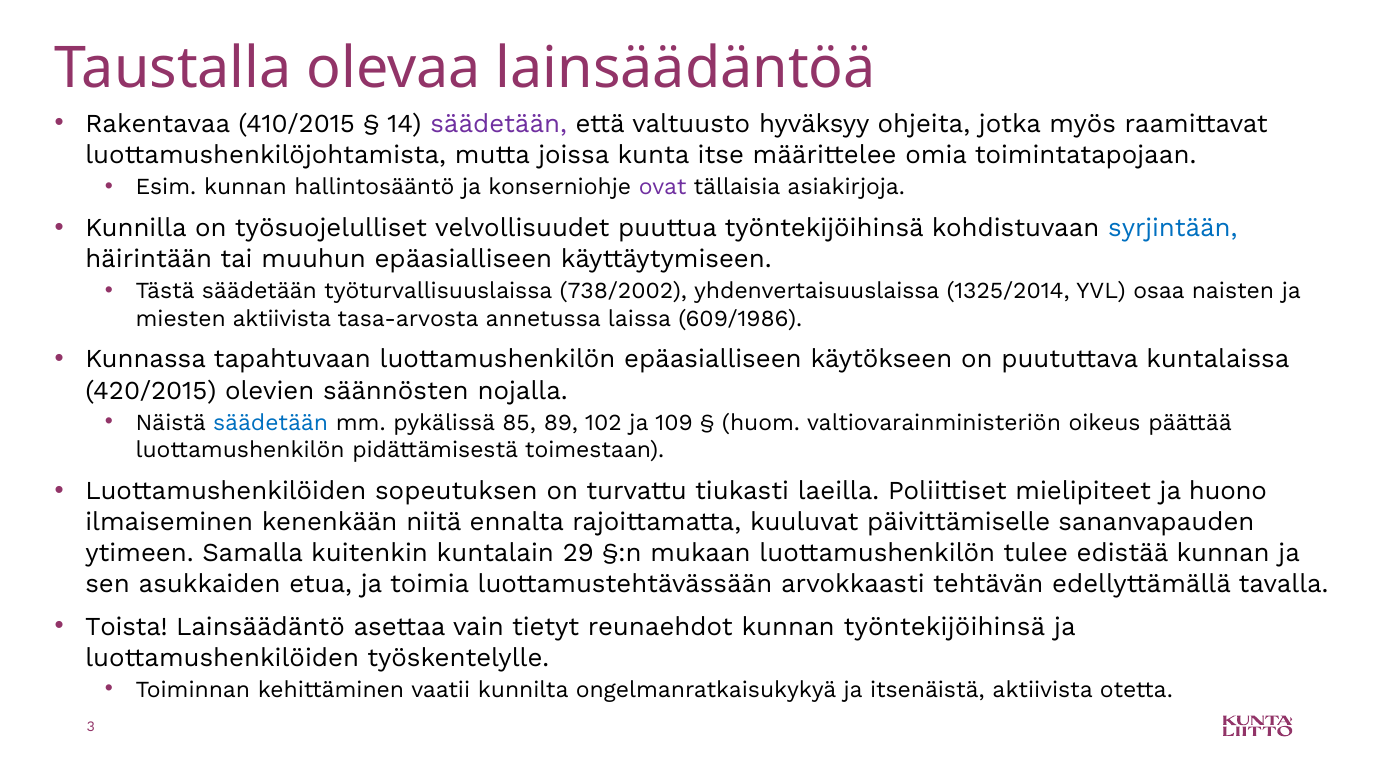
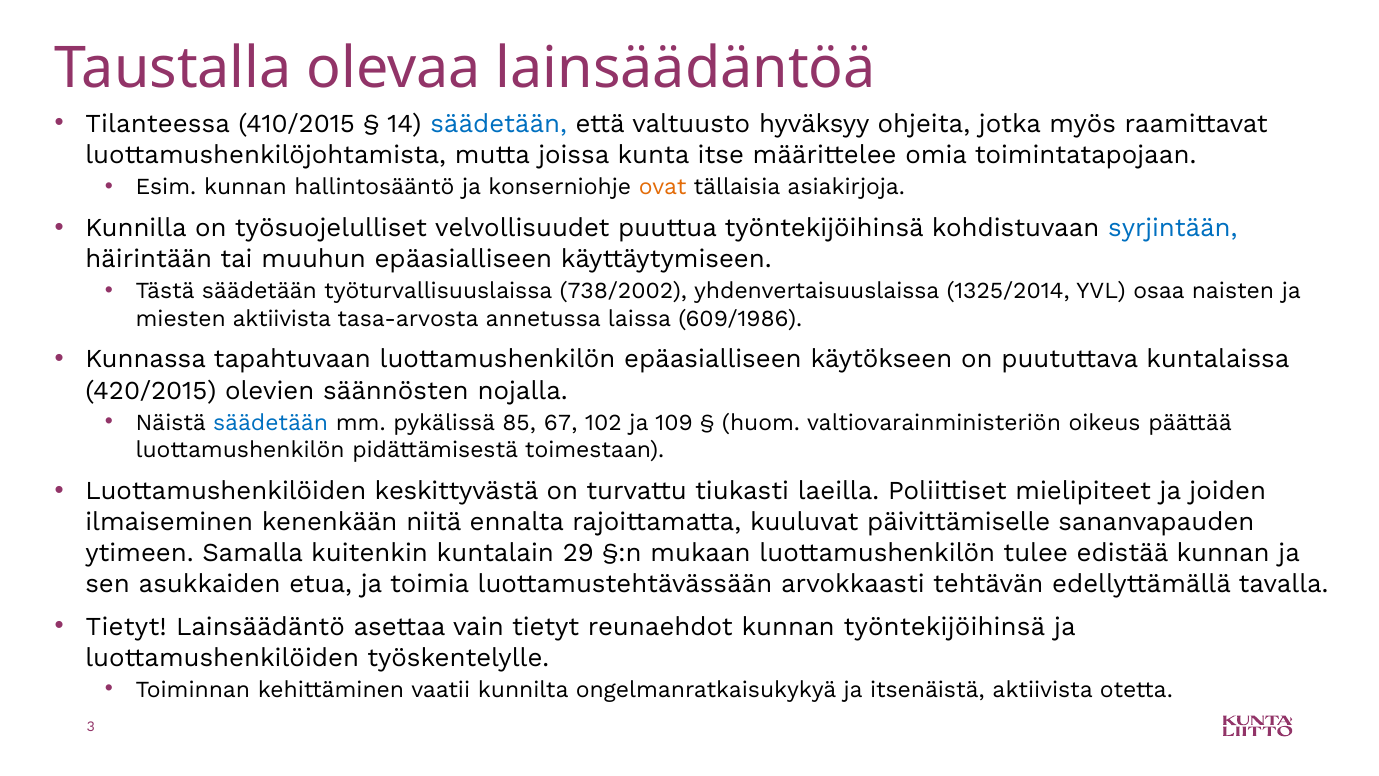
Rakentavaa: Rakentavaa -> Tilanteessa
säädetään at (499, 124) colour: purple -> blue
ovat colour: purple -> orange
89: 89 -> 67
sopeutuksen: sopeutuksen -> keskittyvästä
huono: huono -> joiden
Toista at (126, 626): Toista -> Tietyt
